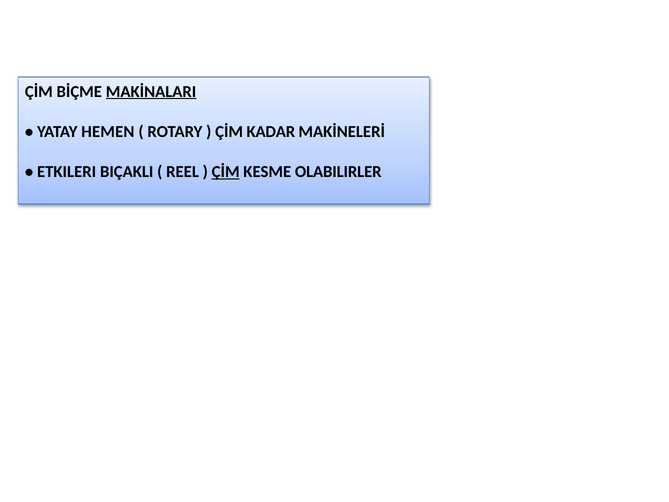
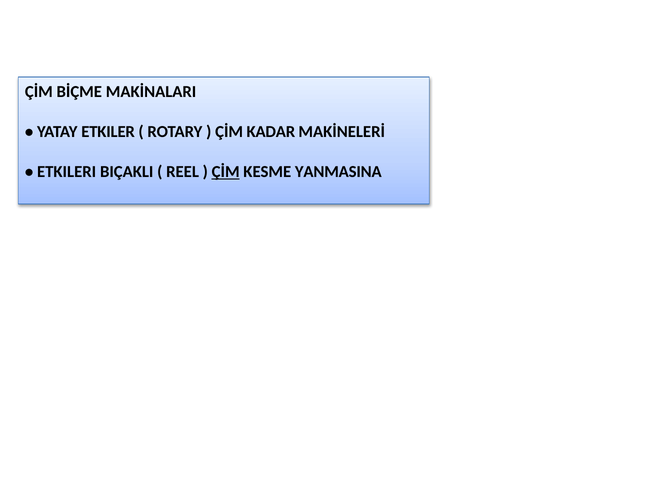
MAKİNALARI underline: present -> none
HEMEN: HEMEN -> ETKILER
OLABILIRLER: OLABILIRLER -> YANMASINA
